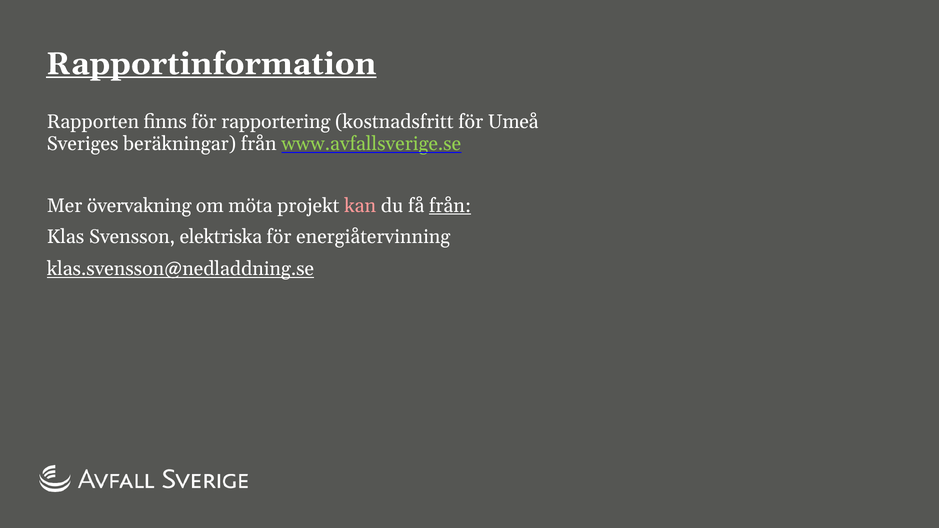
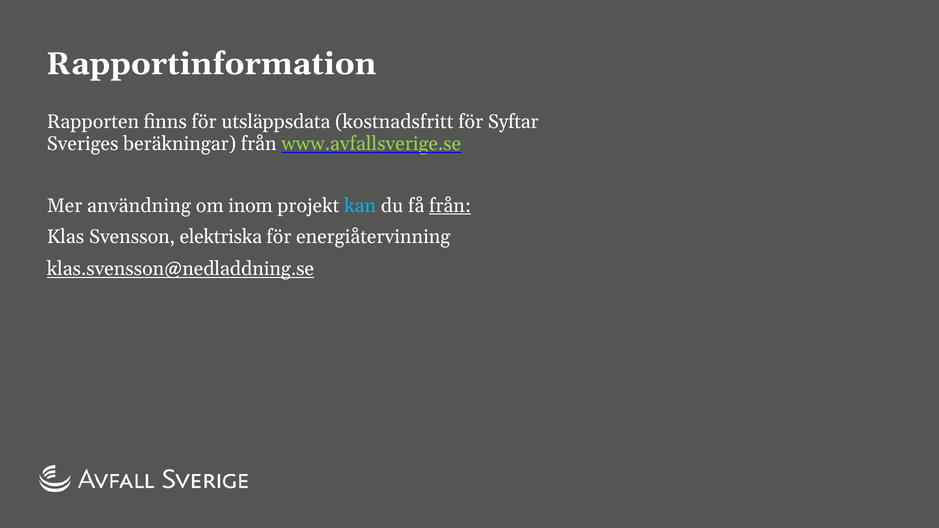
Rapportinformation underline: present -> none
rapportering: rapportering -> utsläppsdata
Umeå: Umeå -> Syftar
övervakning: övervakning -> användning
möta: möta -> inom
kan colour: pink -> light blue
